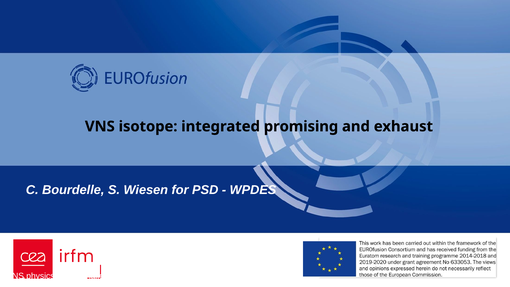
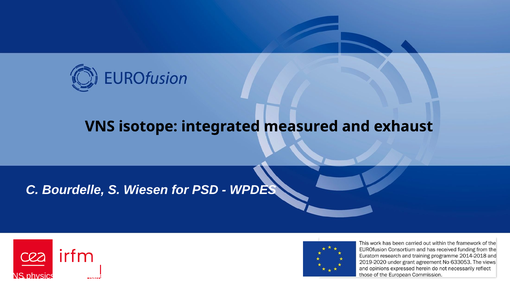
promising: promising -> measured
